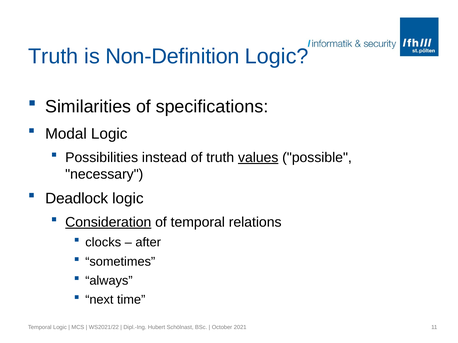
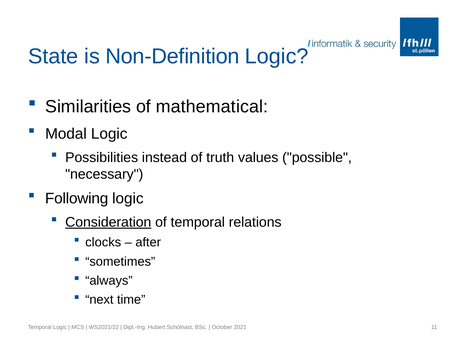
Truth at (53, 57): Truth -> State
specifications: specifications -> mathematical
values underline: present -> none
Deadlock: Deadlock -> Following
